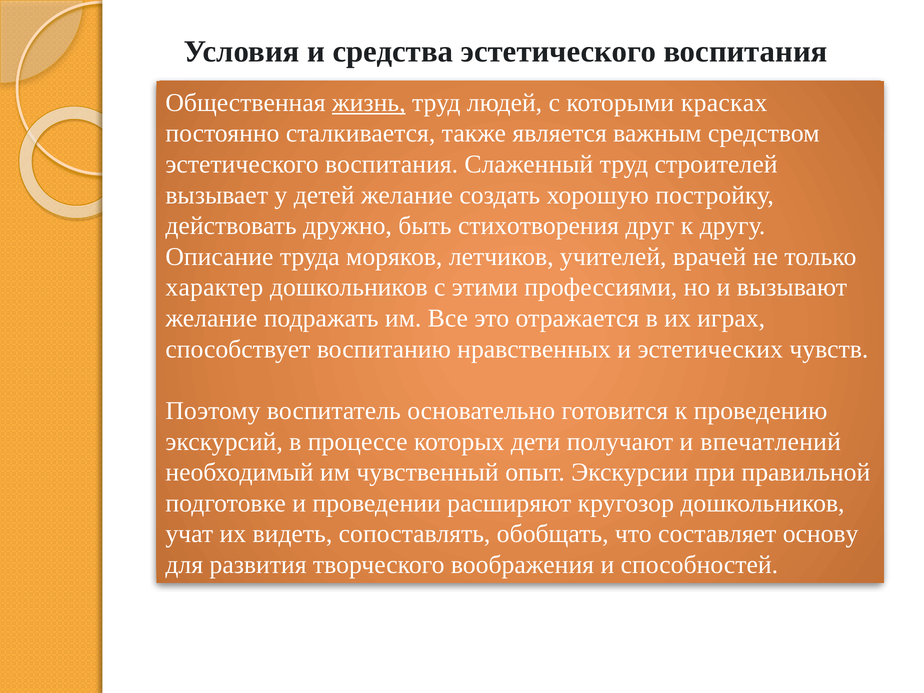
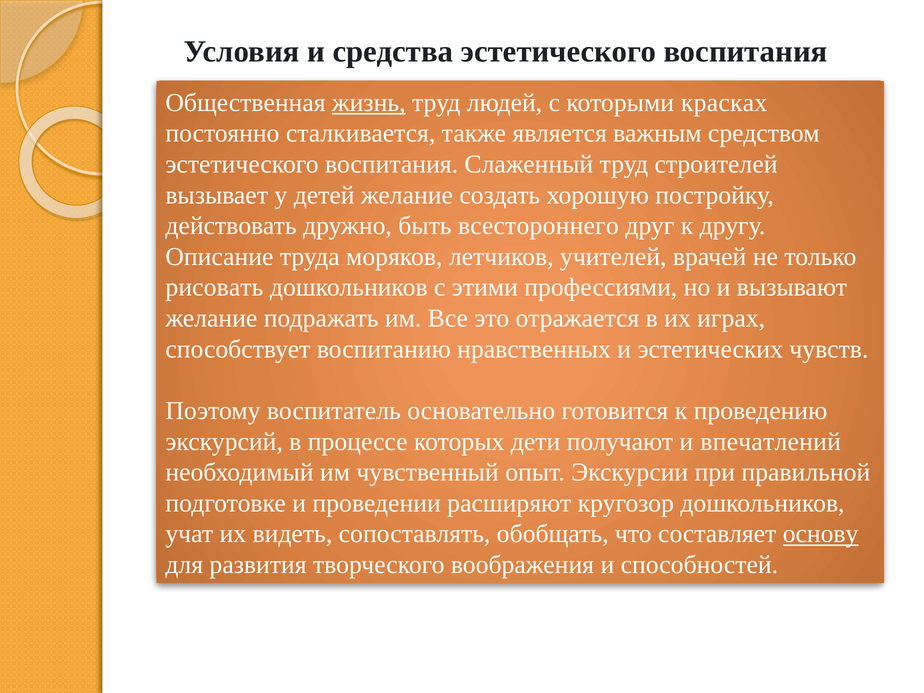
стихотворения: стихотворения -> всестороннего
характер: характер -> рисовать
основу underline: none -> present
